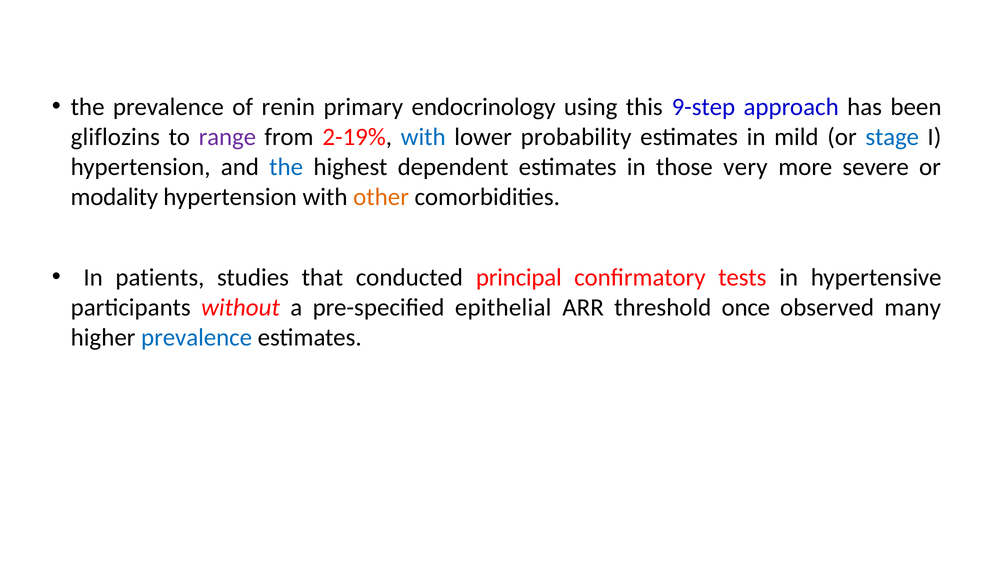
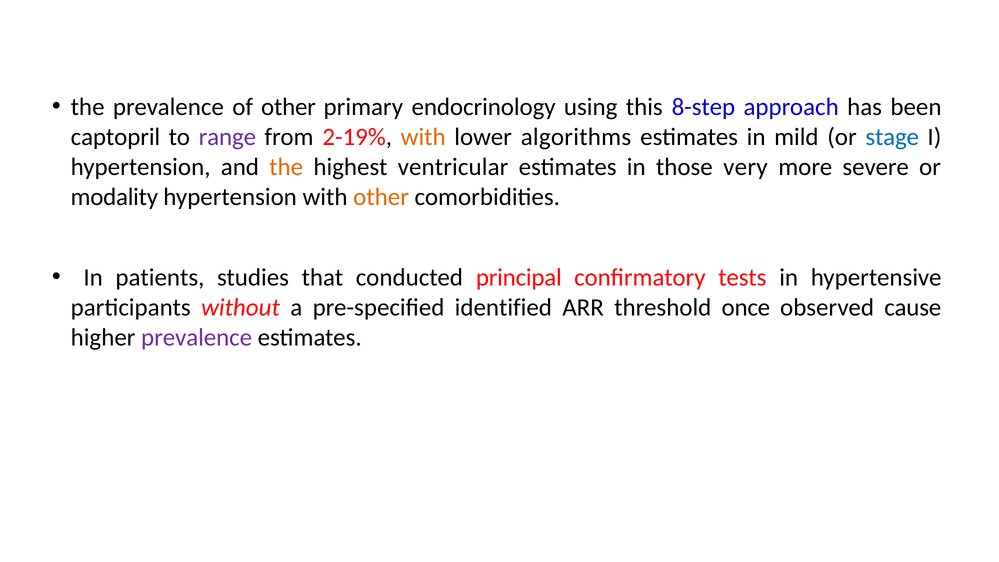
of renin: renin -> other
9-step: 9-step -> 8-step
gliflozins: gliflozins -> captopril
with at (423, 137) colour: blue -> orange
probability: probability -> algorithms
the at (286, 167) colour: blue -> orange
dependent: dependent -> ventricular
epithelial: epithelial -> identified
many: many -> cause
prevalence at (197, 338) colour: blue -> purple
